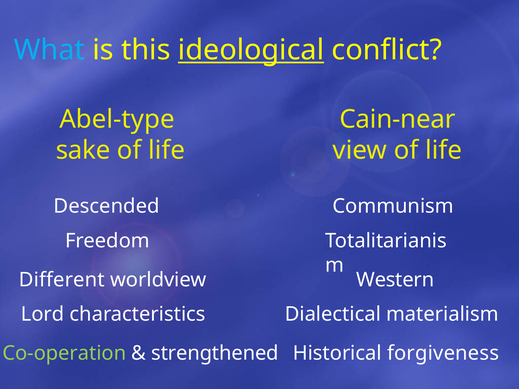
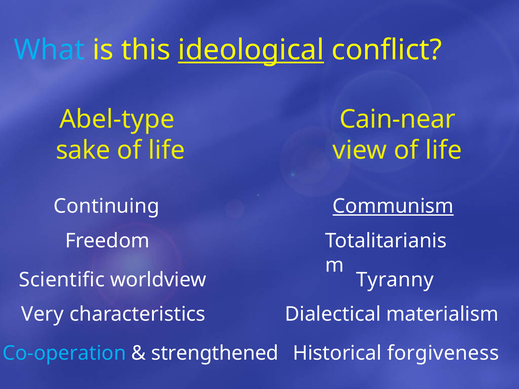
Descended: Descended -> Continuing
Communism underline: none -> present
Different: Different -> Scientific
Western: Western -> Tyranny
Lord: Lord -> Very
Co-operation colour: light green -> light blue
